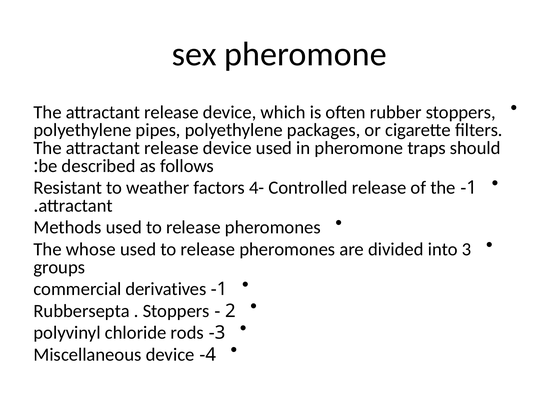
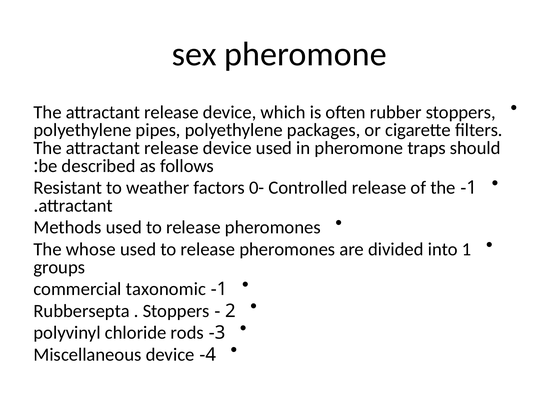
4-: 4- -> 0-
into 3: 3 -> 1
derivatives: derivatives -> taxonomic
